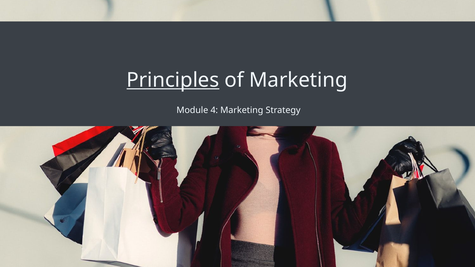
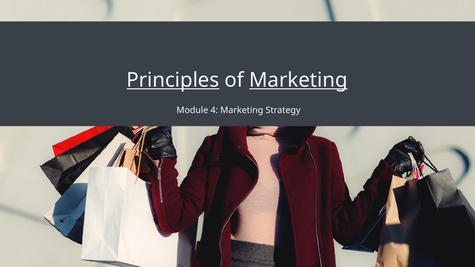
Marketing at (298, 80) underline: none -> present
